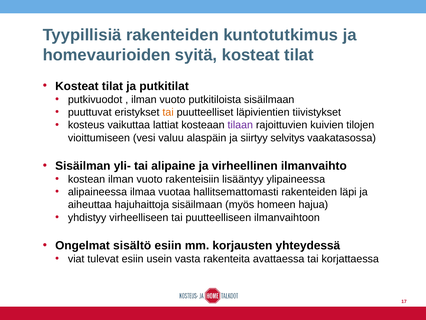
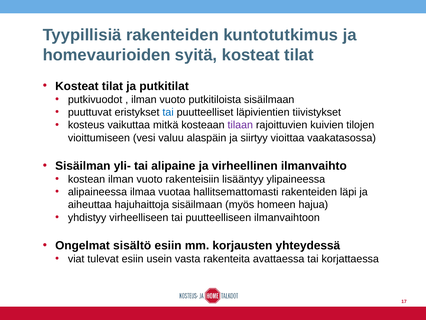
tai at (168, 112) colour: orange -> blue
lattiat: lattiat -> mitkä
selvitys: selvitys -> vioittaa
